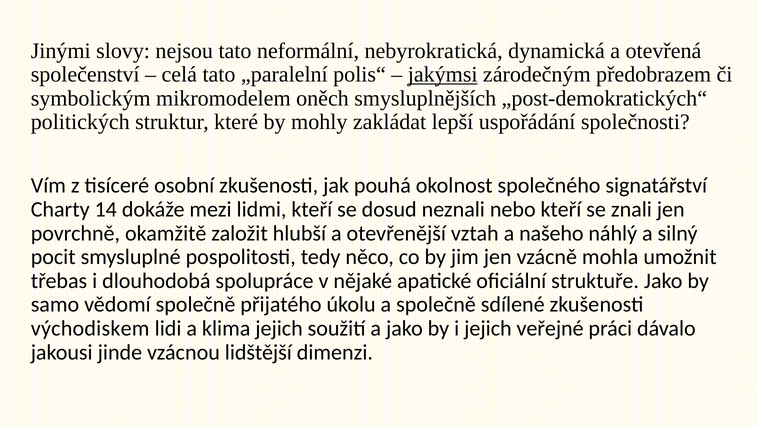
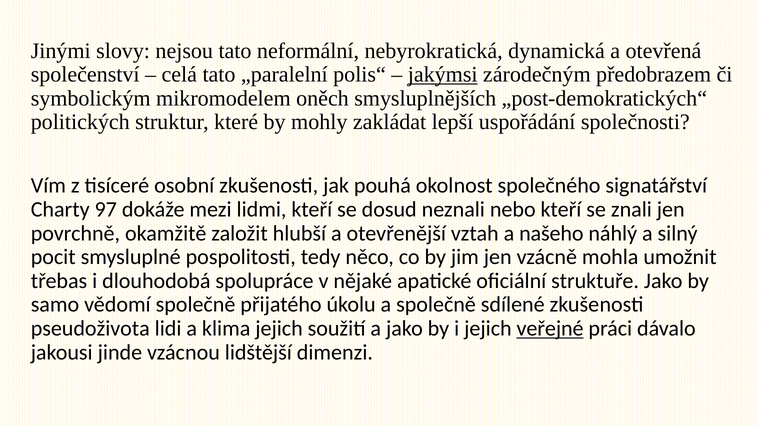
14: 14 -> 97
východiskem: východiskem -> pseudoživota
veřejné underline: none -> present
